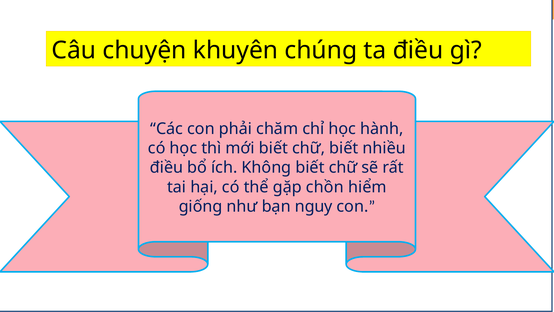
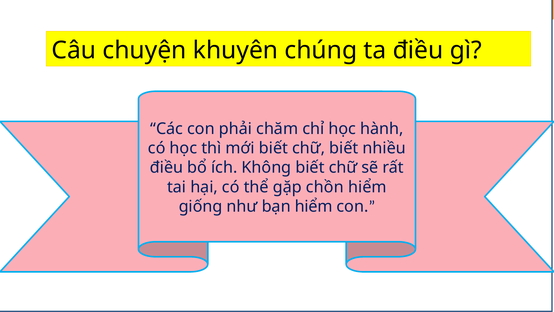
bạn nguy: nguy -> hiểm
